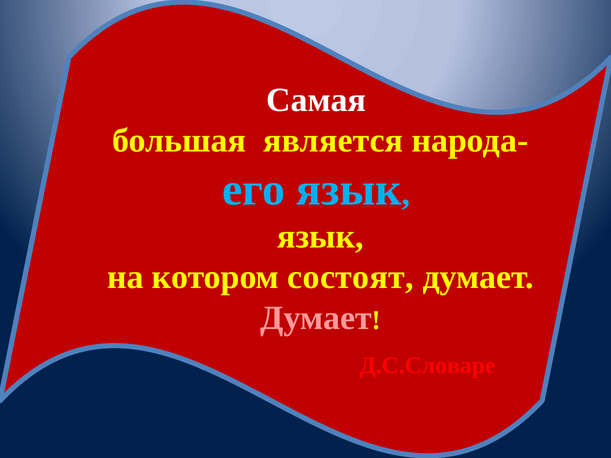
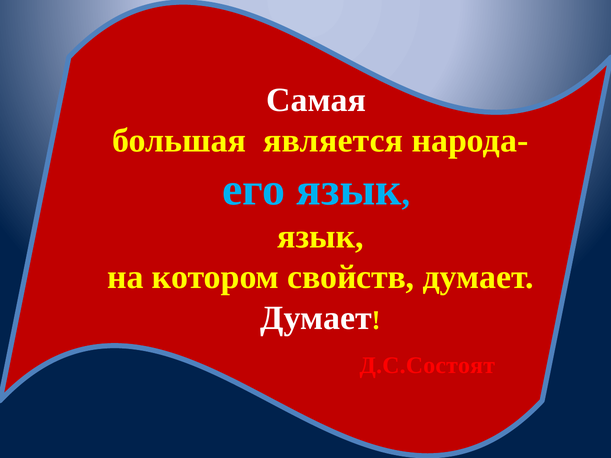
состоят: состоят -> свойств
Думает at (316, 318) colour: pink -> white
Д.С.Словаре: Д.С.Словаре -> Д.С.Состоят
